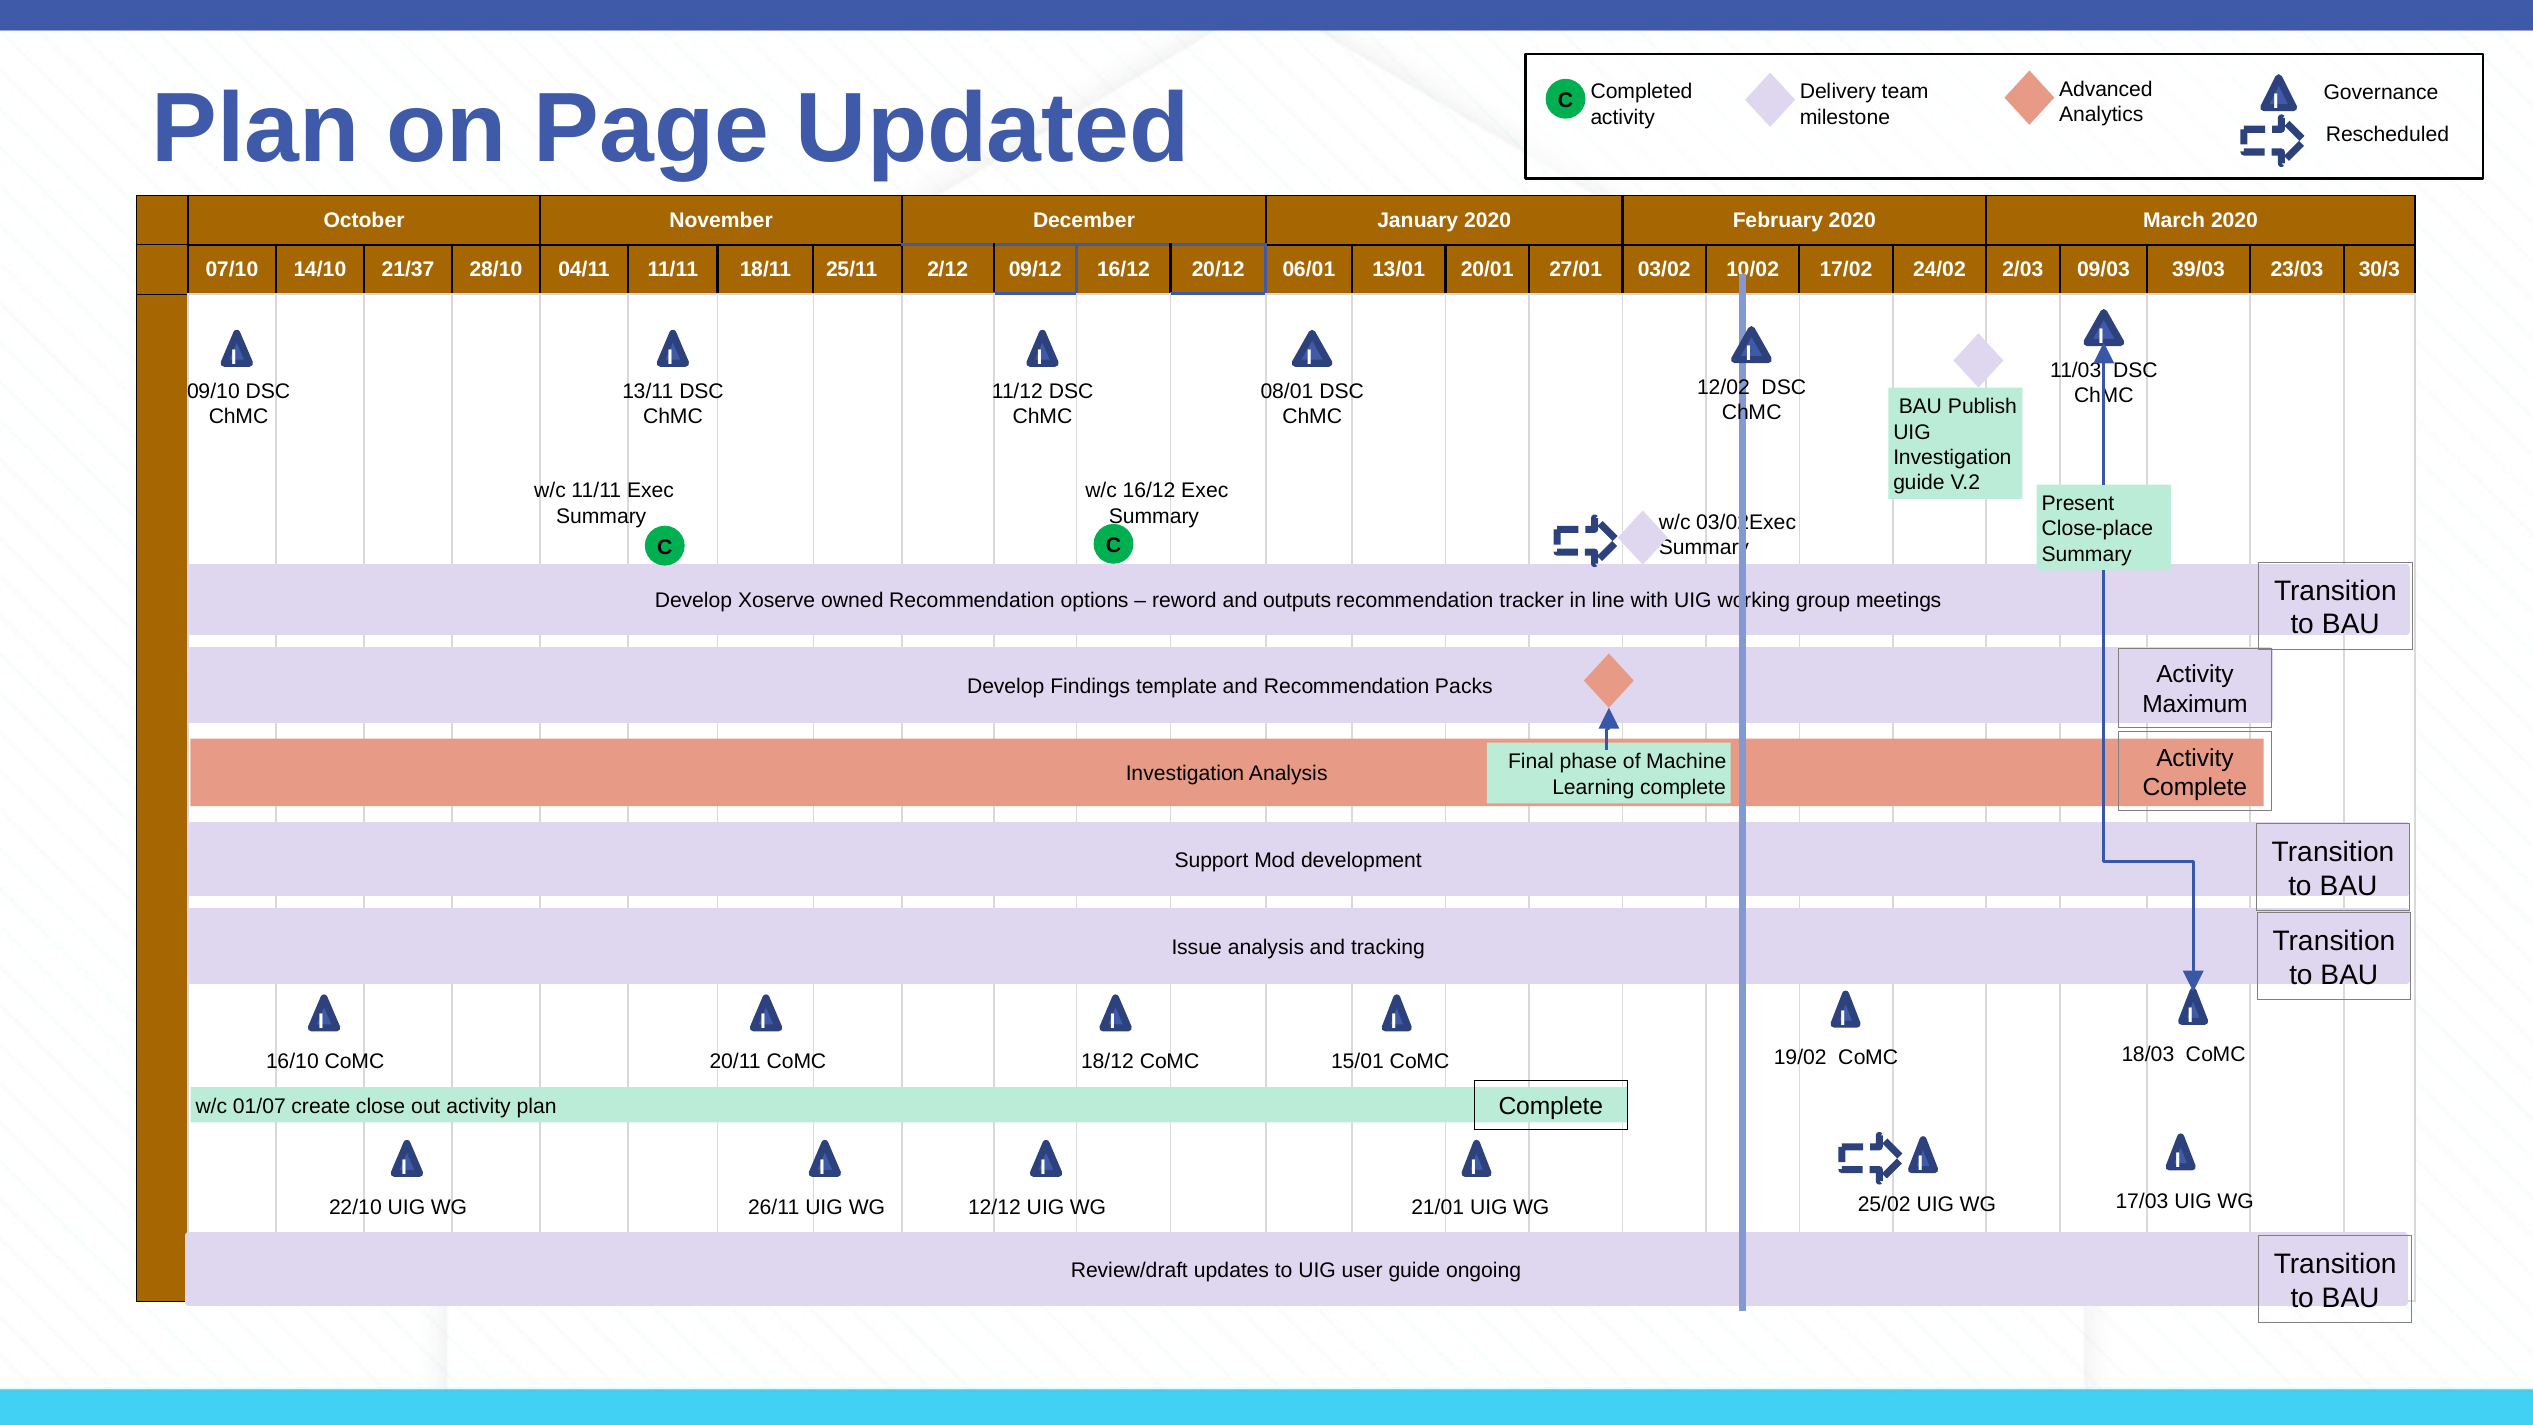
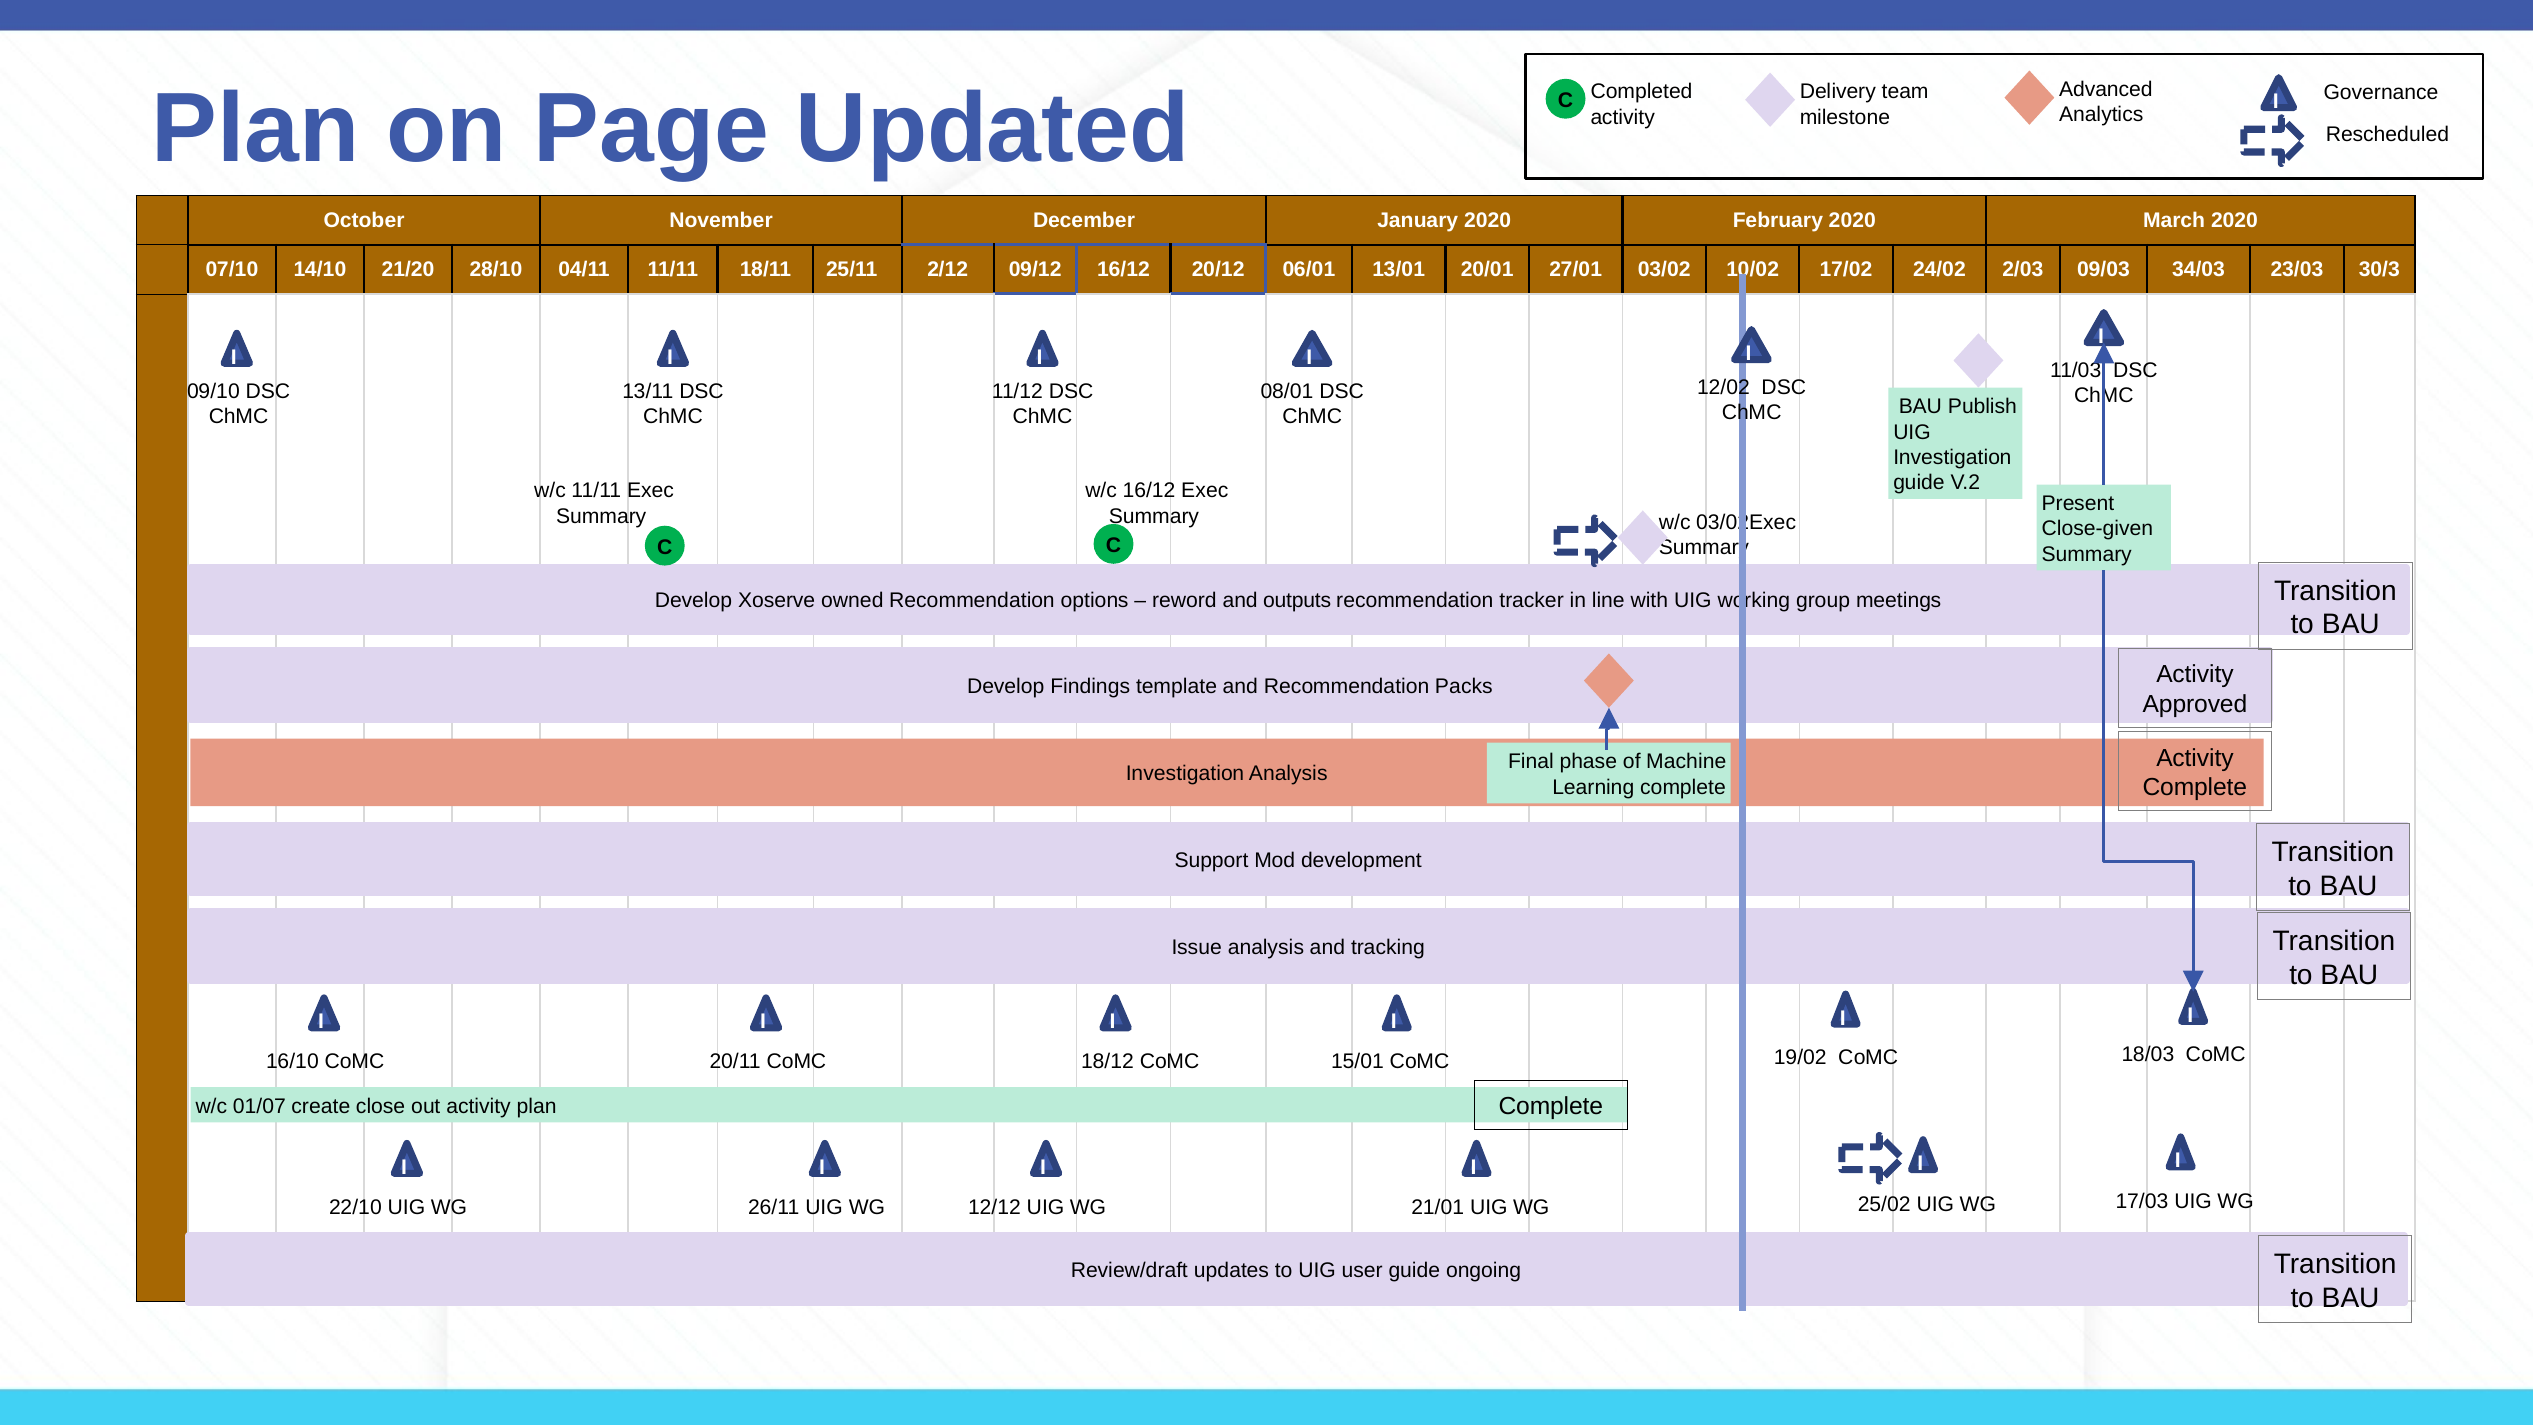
21/37: 21/37 -> 21/20
39/03: 39/03 -> 34/03
Close-place: Close-place -> Close-given
Maximum: Maximum -> Approved
